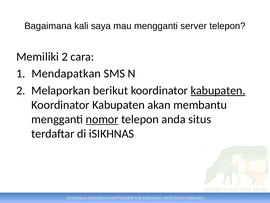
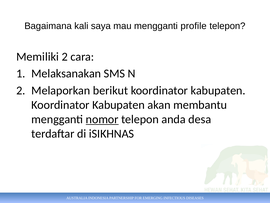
server: server -> profile
Mendapatkan: Mendapatkan -> Melaksanakan
kabupaten at (218, 90) underline: present -> none
situs: situs -> desa
